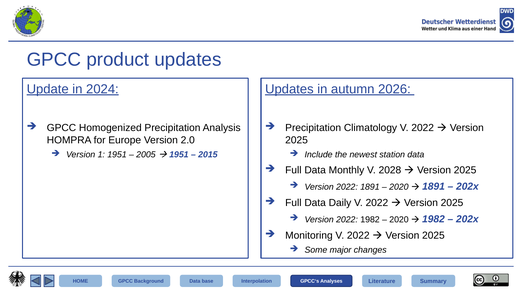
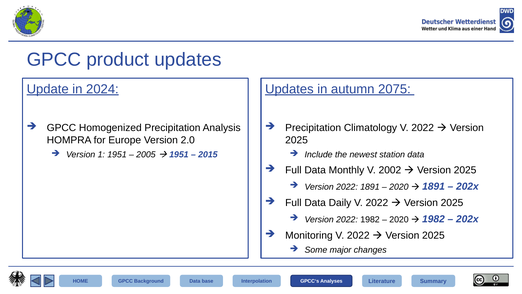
2026: 2026 -> 2075
2028: 2028 -> 2002
